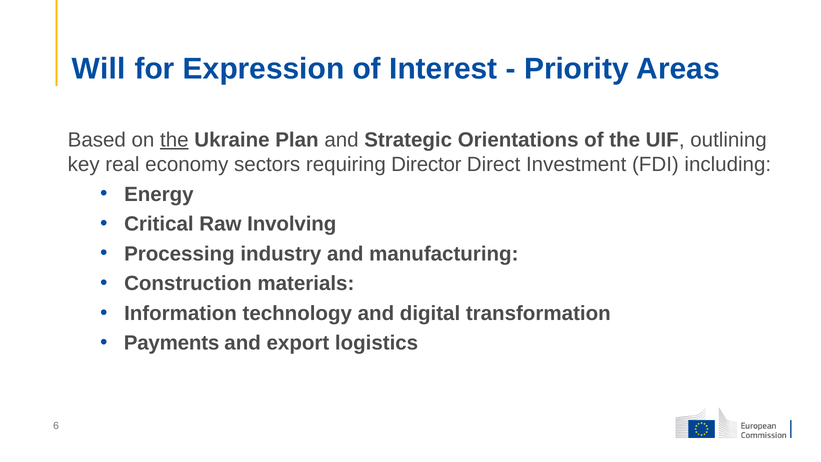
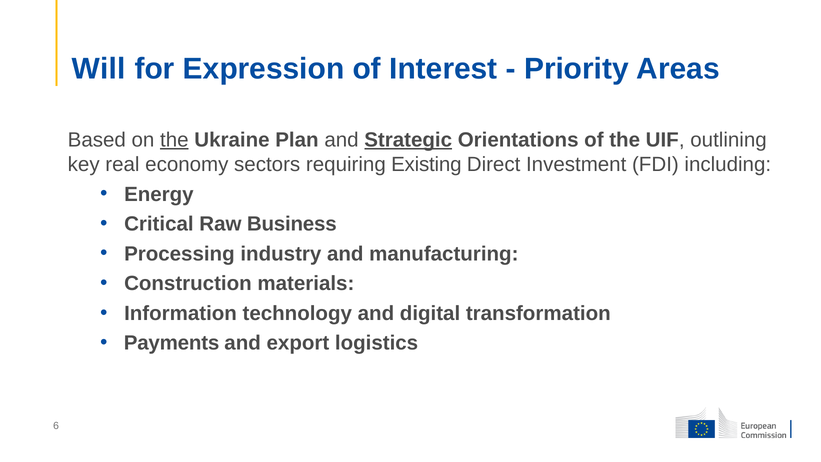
Strategic underline: none -> present
Director: Director -> Existing
Involving: Involving -> Business
